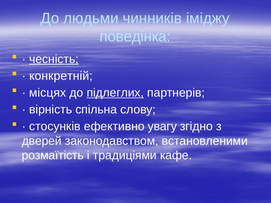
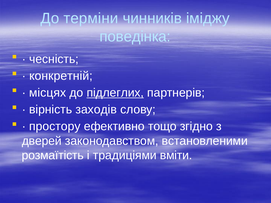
людьми: людьми -> терміни
чесність underline: present -> none
спільна: спільна -> заходів
стосунків: стосунків -> простору
увагу: увагу -> тощо
кафе: кафе -> вміти
